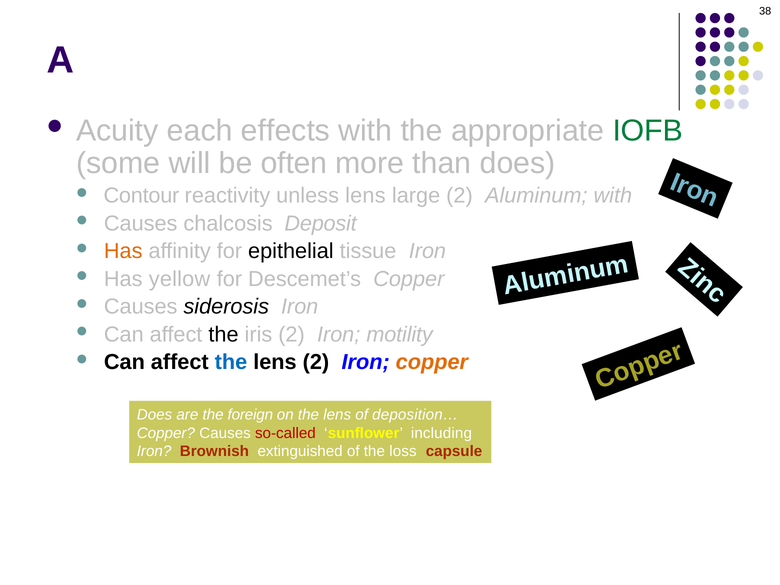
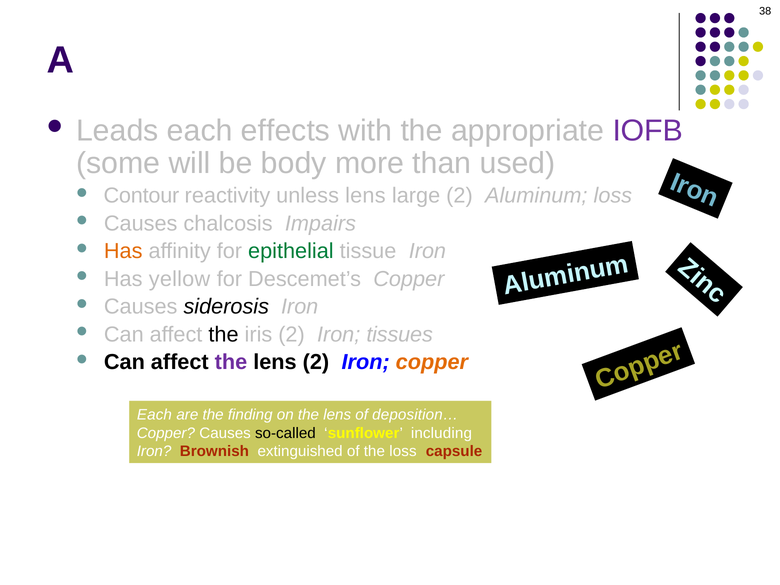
Acuity: Acuity -> Leads
IOFB colour: green -> purple
often: often -> body
than does: does -> used
Aluminum with: with -> loss
Deposit: Deposit -> Impairs
epithelial colour: black -> green
motility: motility -> tissues
the at (231, 362) colour: blue -> purple
Does at (154, 415): Does -> Each
foreign: foreign -> finding
so-called colour: red -> black
